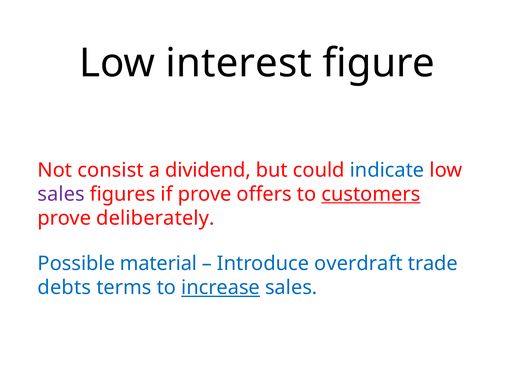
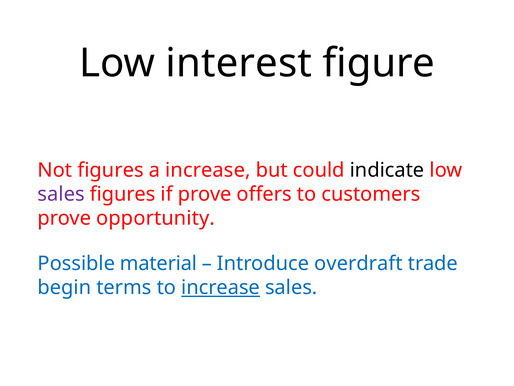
Not consist: consist -> figures
a dividend: dividend -> increase
indicate colour: blue -> black
customers underline: present -> none
deliberately: deliberately -> opportunity
debts: debts -> begin
